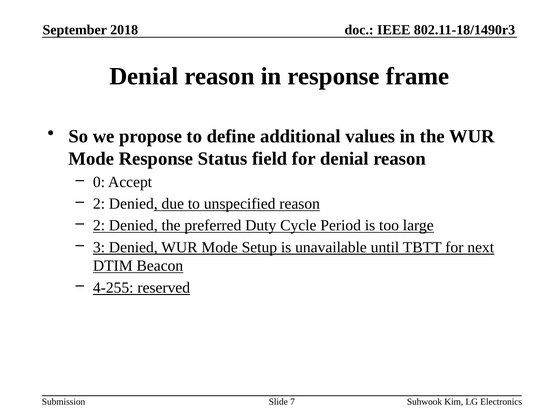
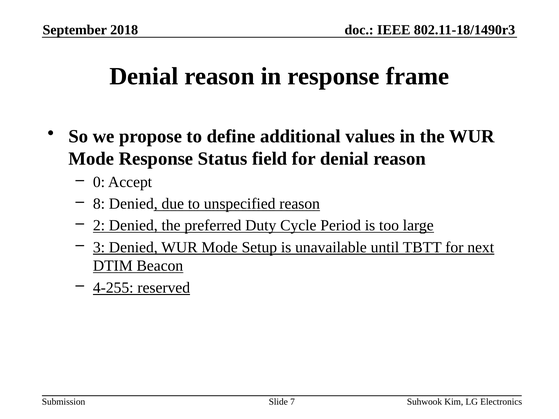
2 at (99, 204): 2 -> 8
